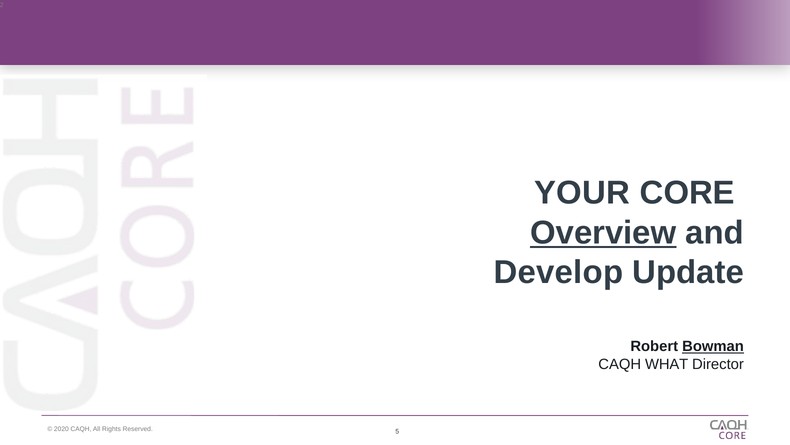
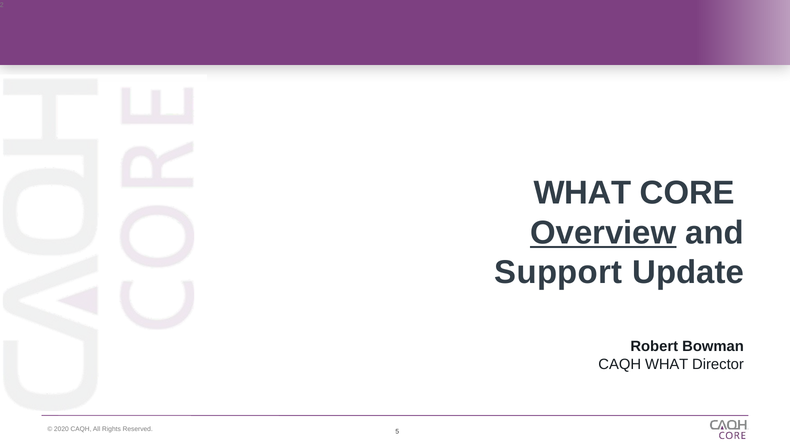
YOUR at (582, 193): YOUR -> WHAT
Develop: Develop -> Support
Bowman underline: present -> none
